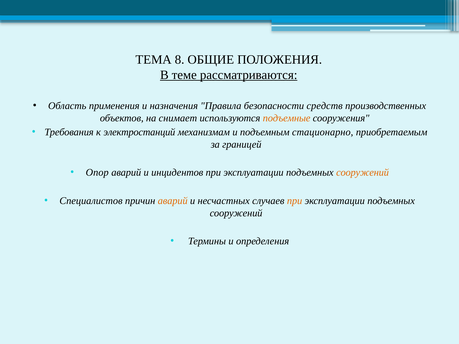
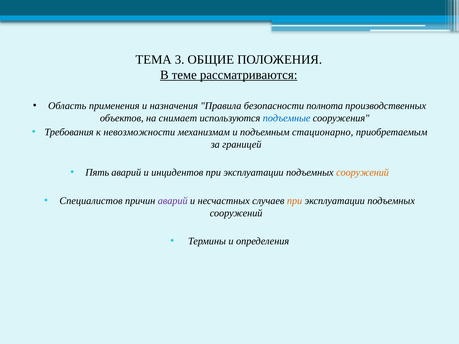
8: 8 -> 3
средств: средств -> полнота
подъемные colour: orange -> blue
электростанций: электростанций -> невозможности
Опор: Опор -> Пять
аварий at (173, 201) colour: orange -> purple
